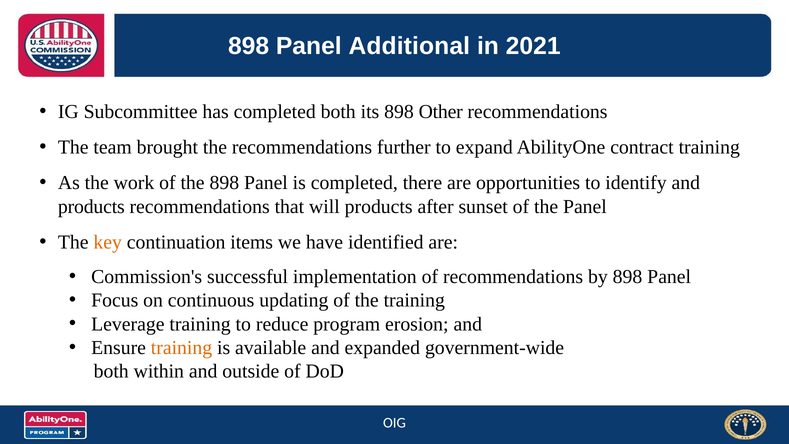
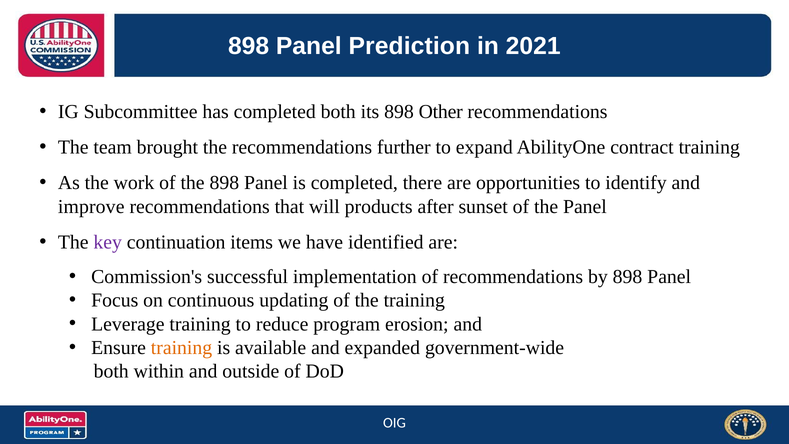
Additional: Additional -> Prediction
products at (91, 207): products -> improve
key colour: orange -> purple
